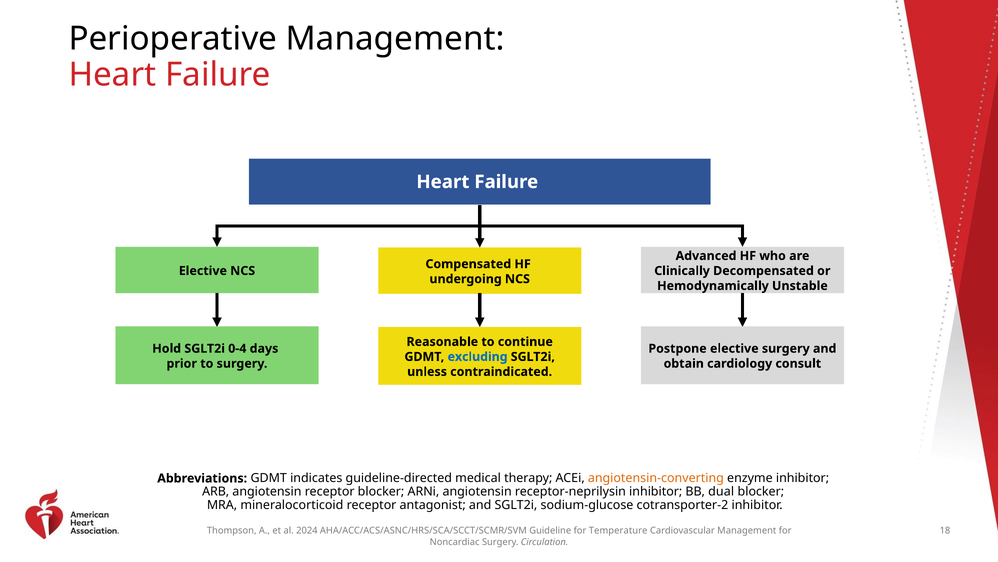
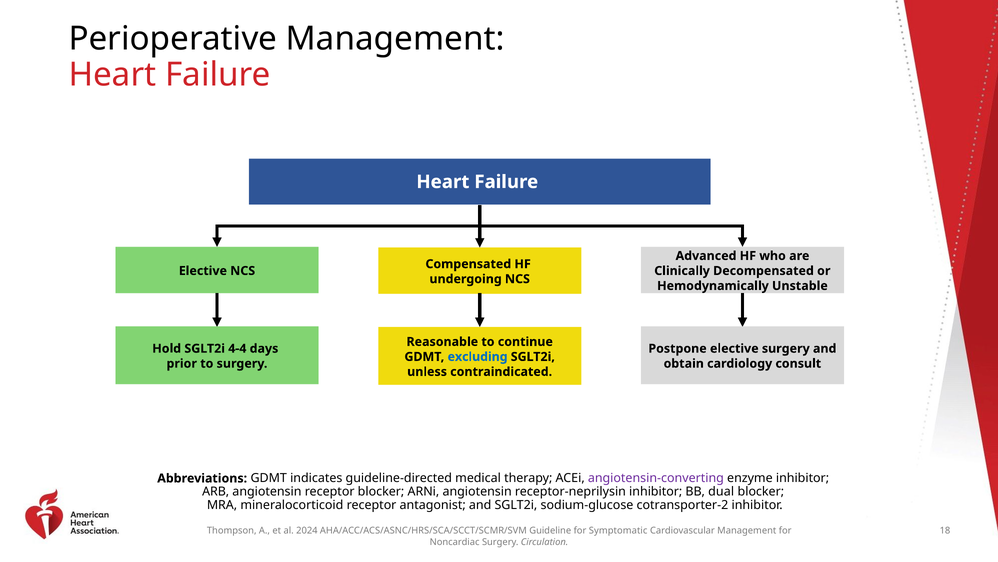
0-4: 0-4 -> 4-4
angiotensin-converting colour: orange -> purple
Temperature: Temperature -> Symptomatic
